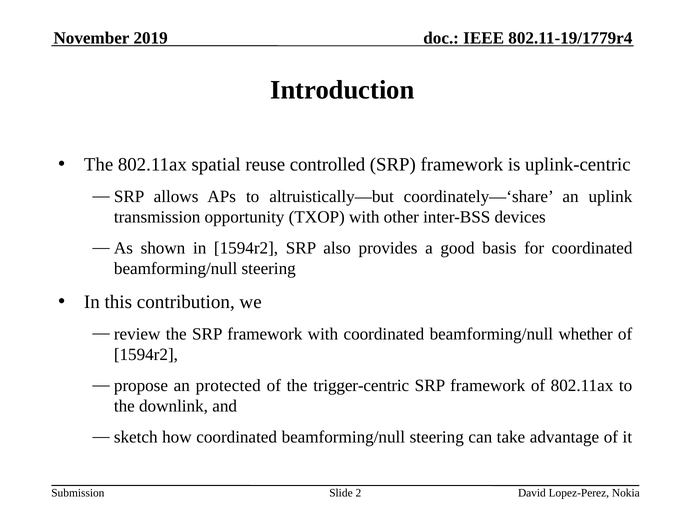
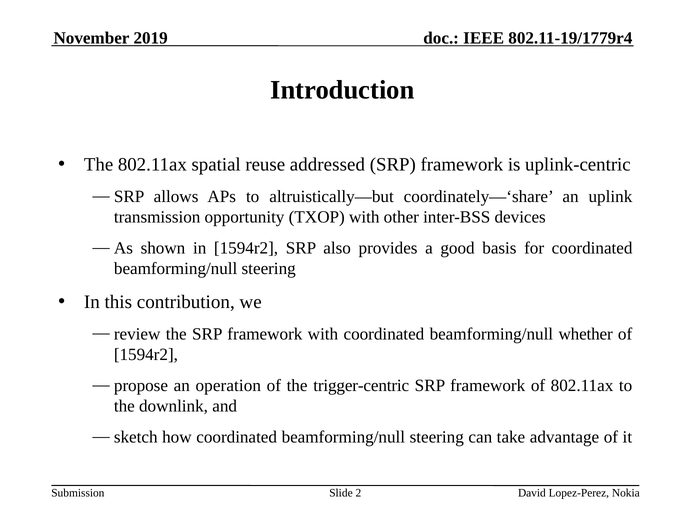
controlled: controlled -> addressed
protected: protected -> operation
